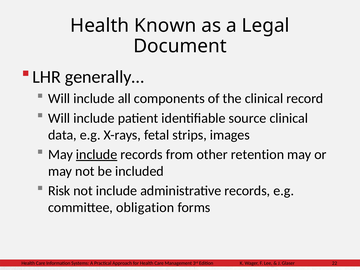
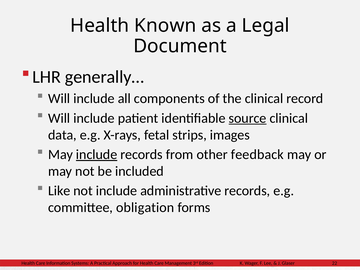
source underline: none -> present
retention: retention -> feedback
Risk: Risk -> Like
